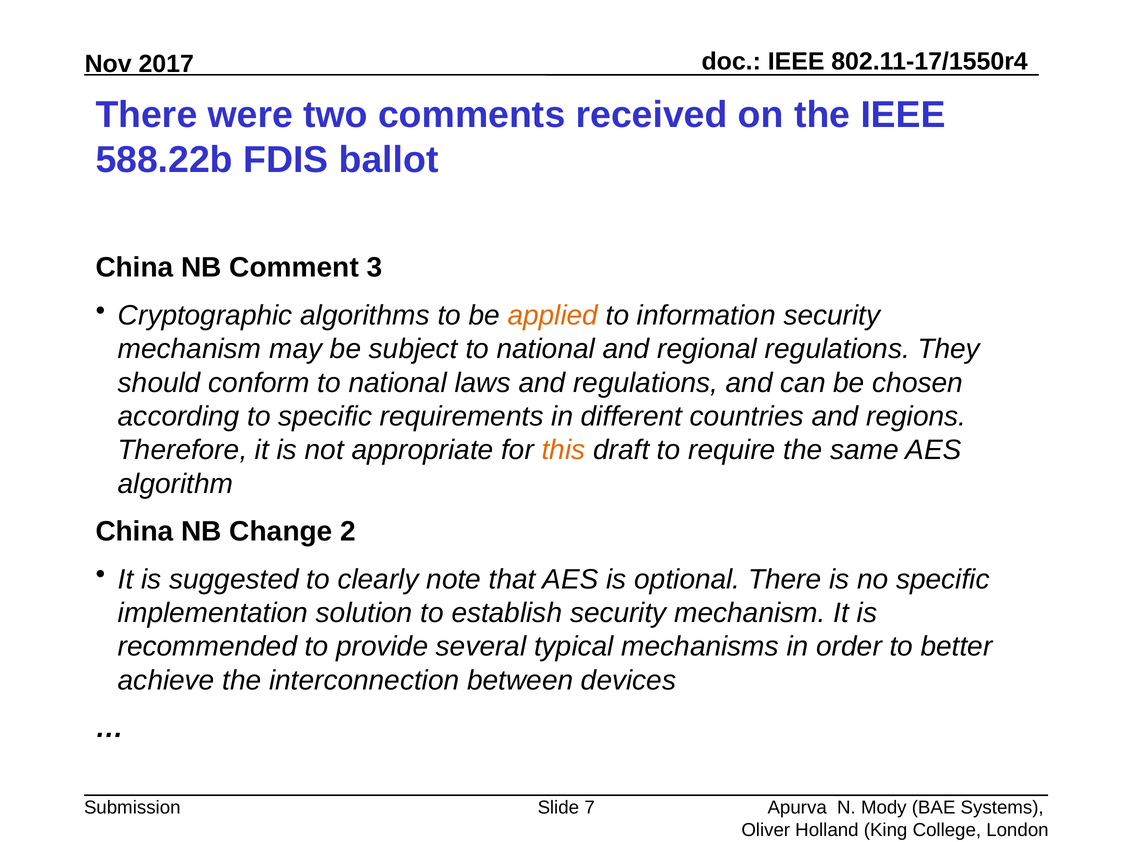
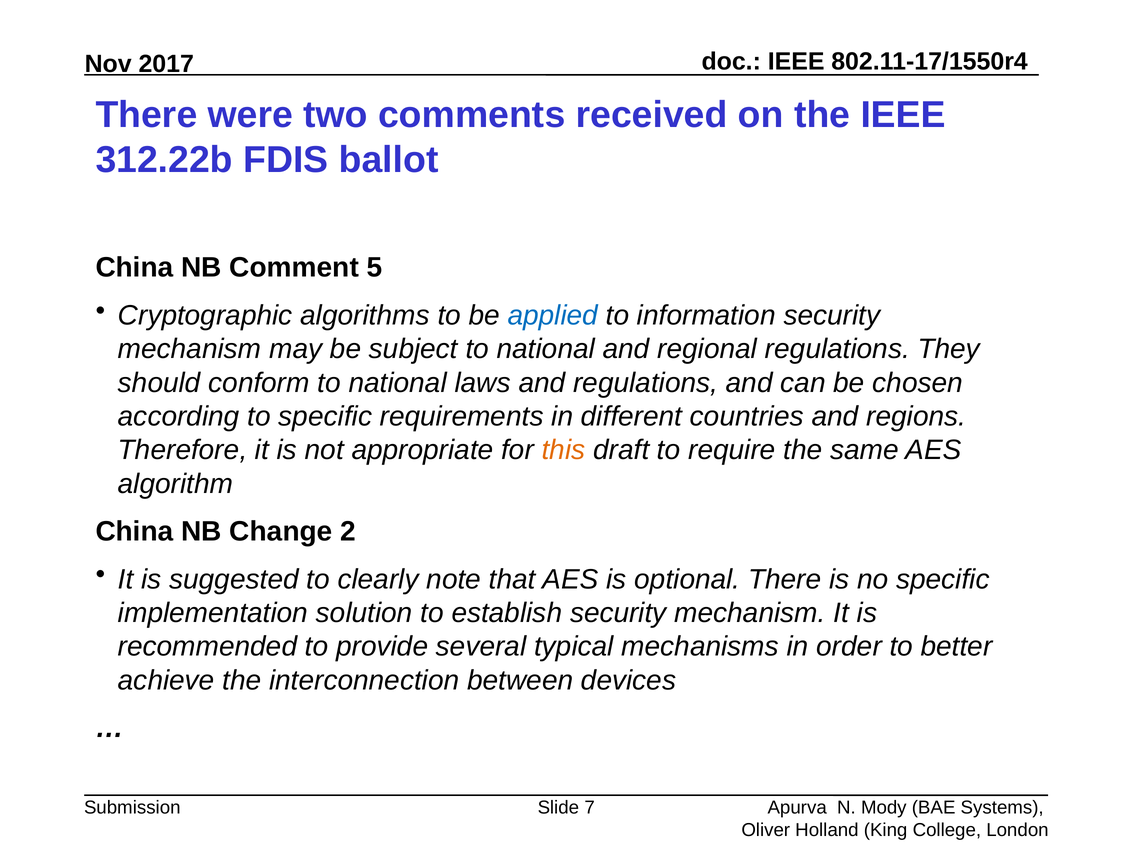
588.22b: 588.22b -> 312.22b
3: 3 -> 5
applied colour: orange -> blue
